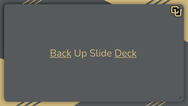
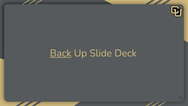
Deck underline: present -> none
